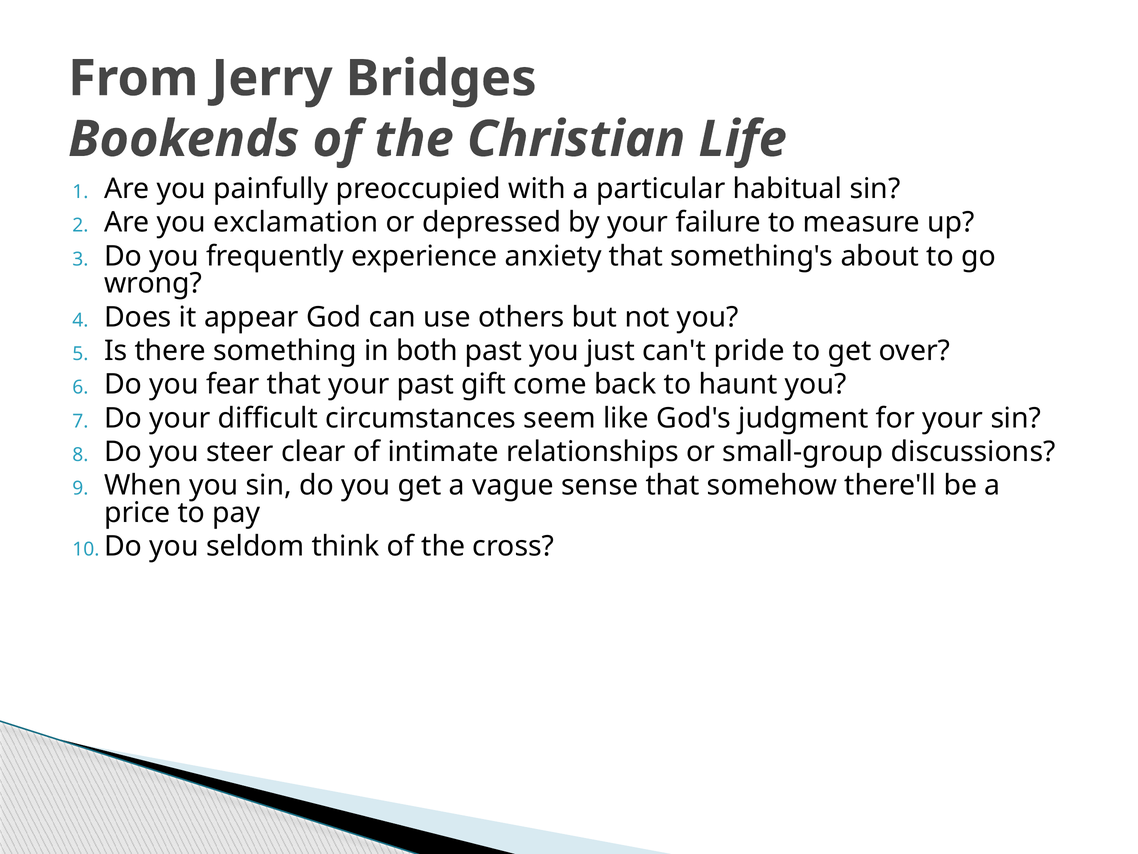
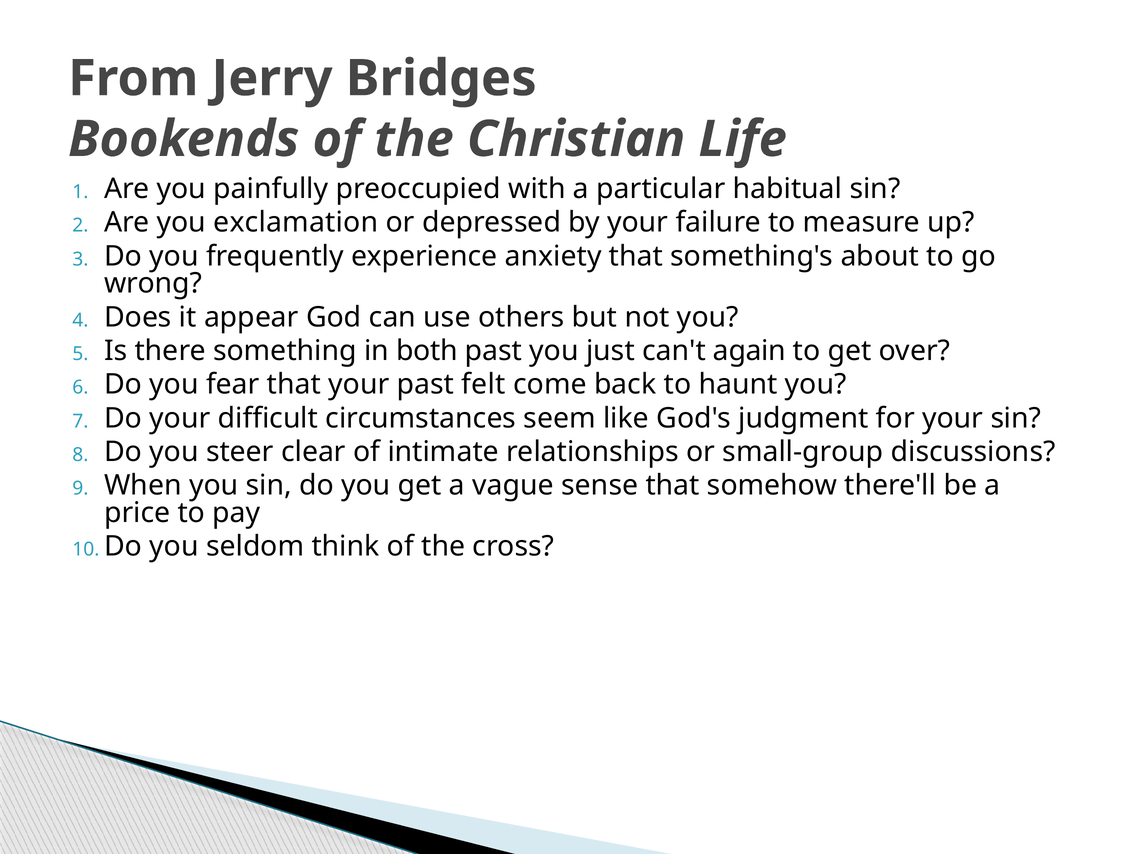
pride: pride -> again
gift: gift -> felt
